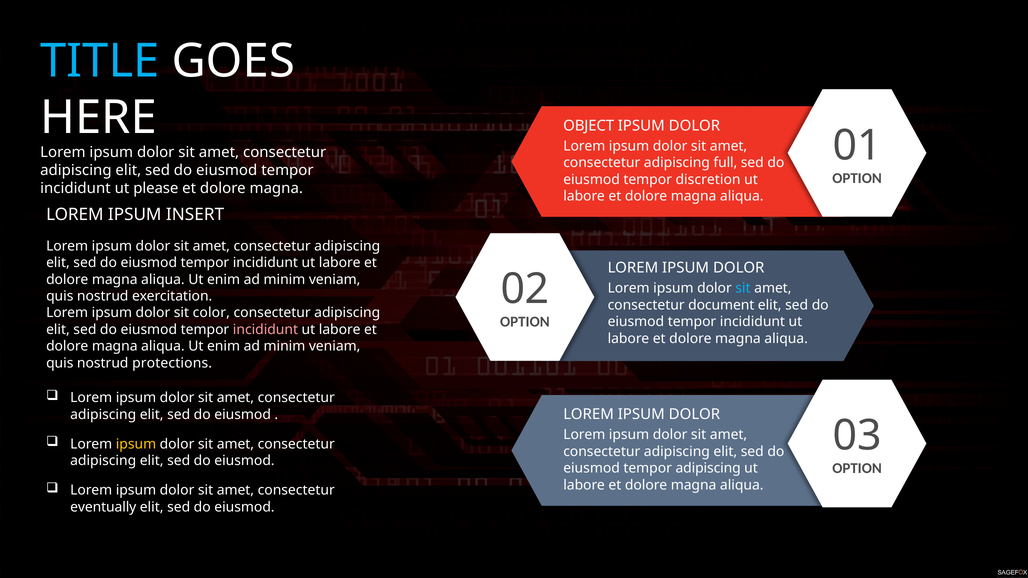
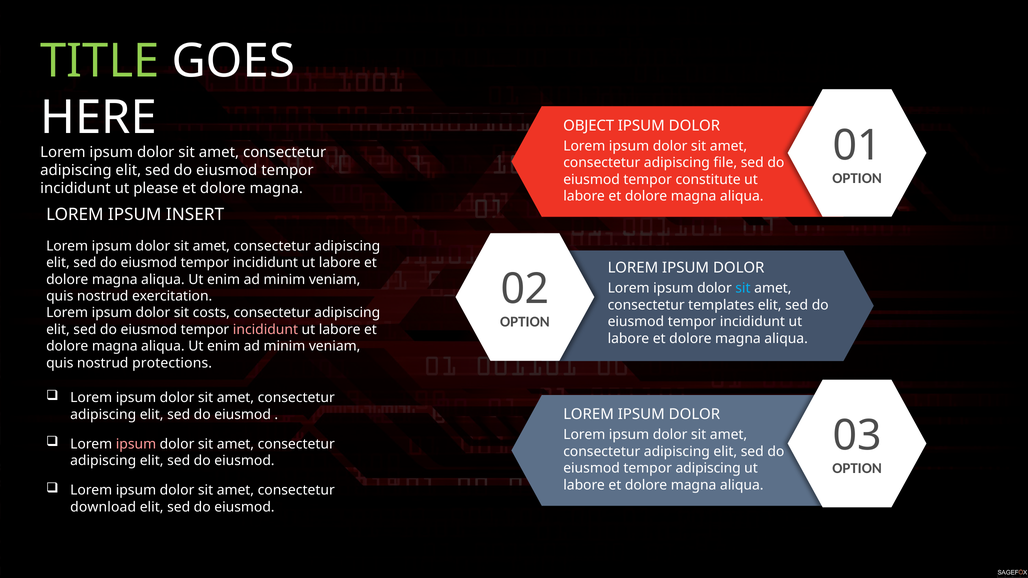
TITLE colour: light blue -> light green
full: full -> file
discretion: discretion -> constitute
document: document -> templates
color: color -> costs
ipsum at (136, 444) colour: yellow -> pink
eventually: eventually -> download
